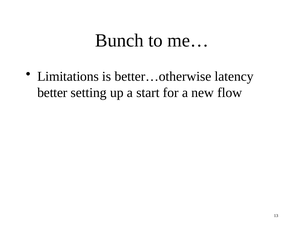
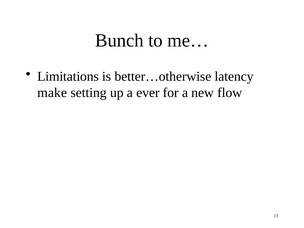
better: better -> make
start: start -> ever
